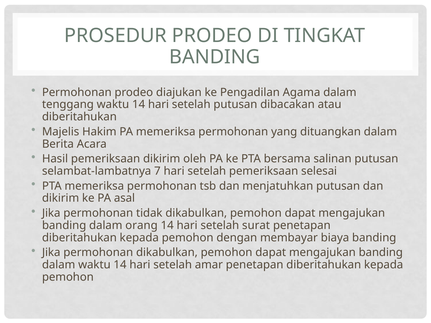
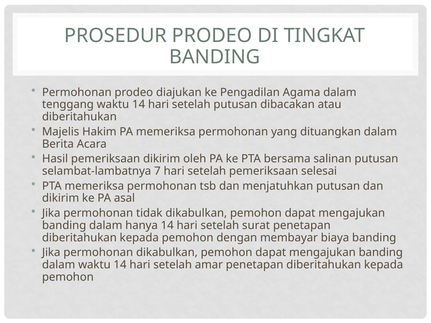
orang: orang -> hanya
